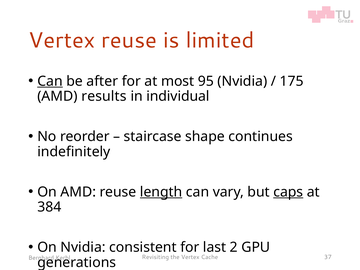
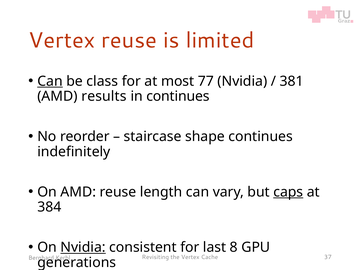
after: after -> class
95: 95 -> 77
175: 175 -> 381
in individual: individual -> continues
length underline: present -> none
Nvidia at (83, 247) underline: none -> present
2: 2 -> 8
